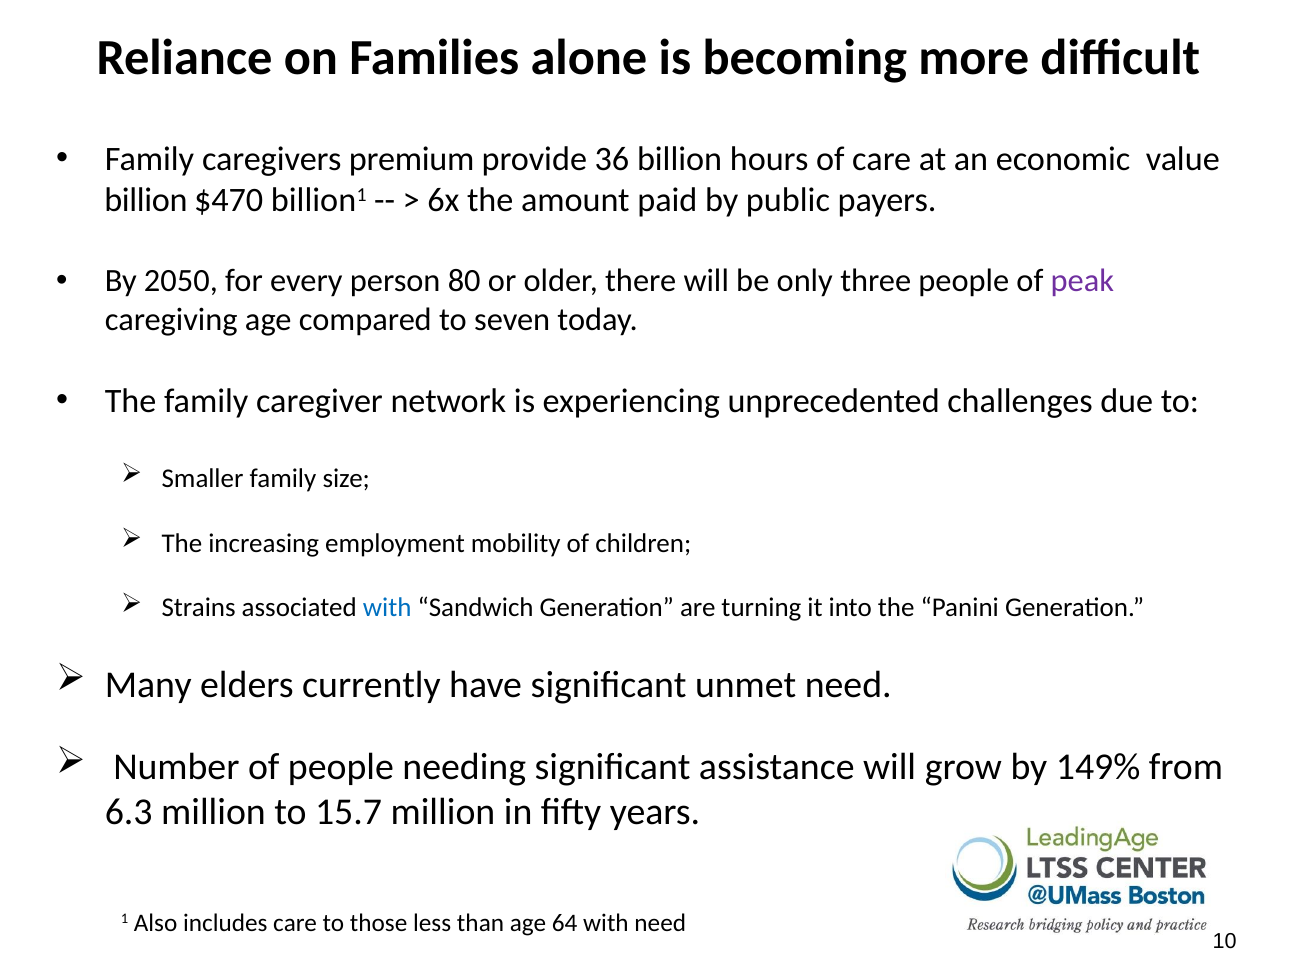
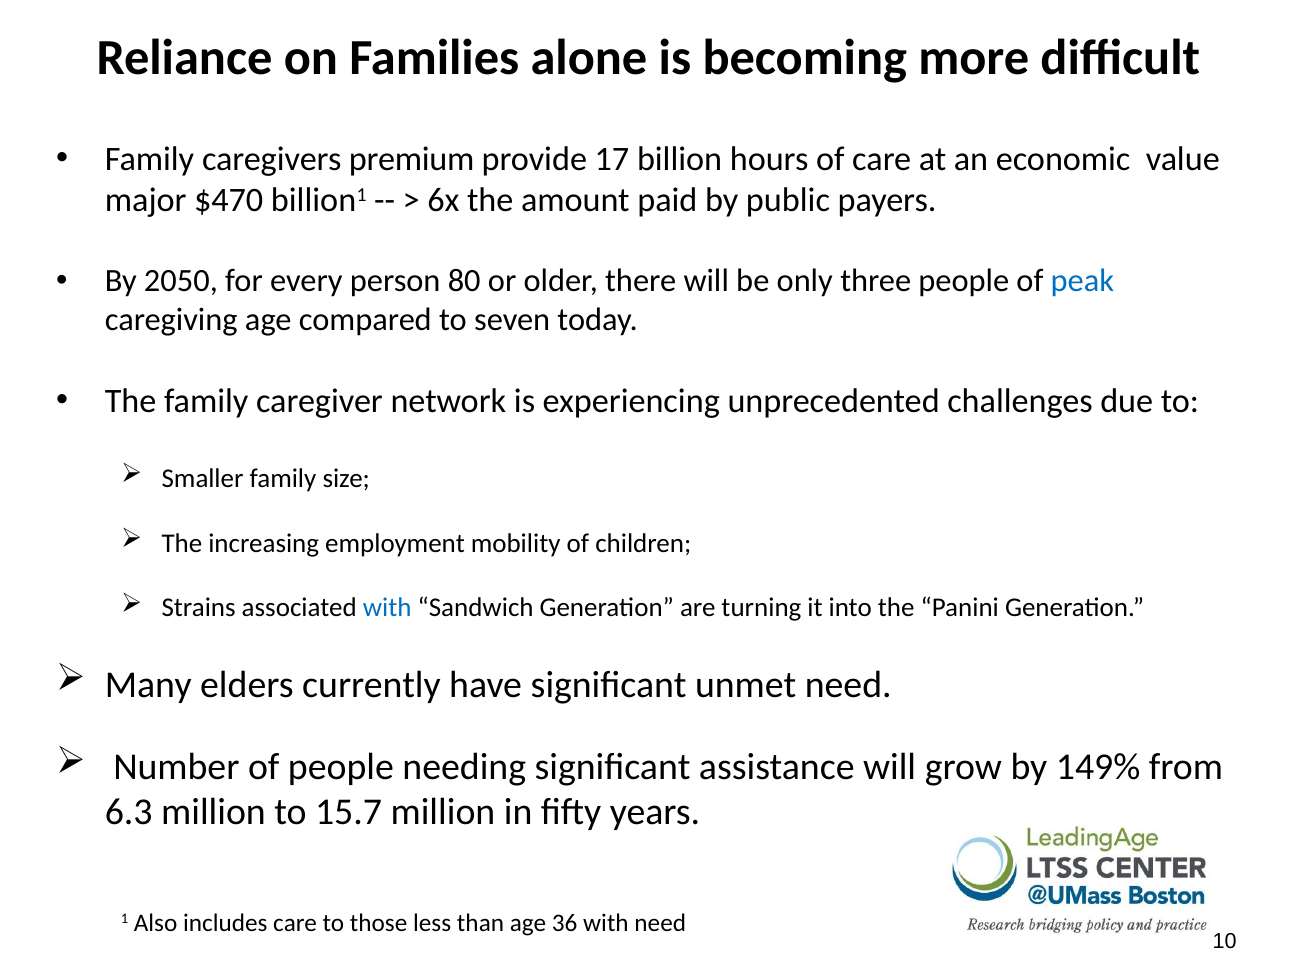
36: 36 -> 17
billion at (146, 200): billion -> major
peak colour: purple -> blue
64: 64 -> 36
